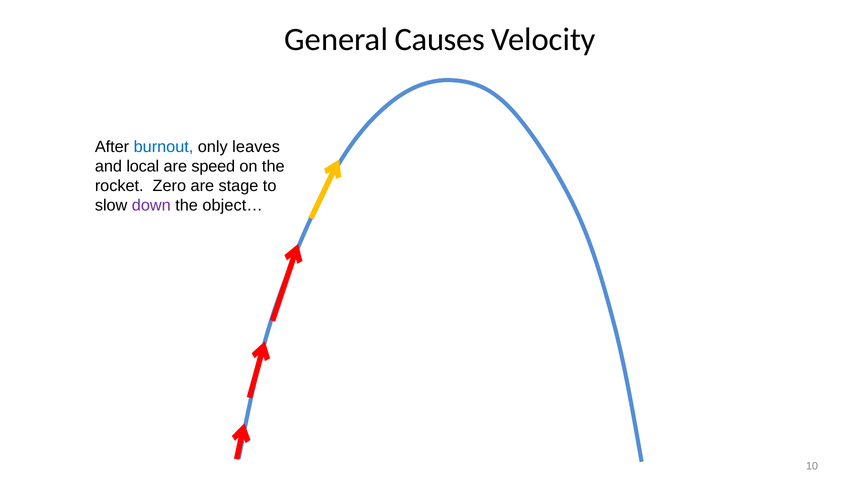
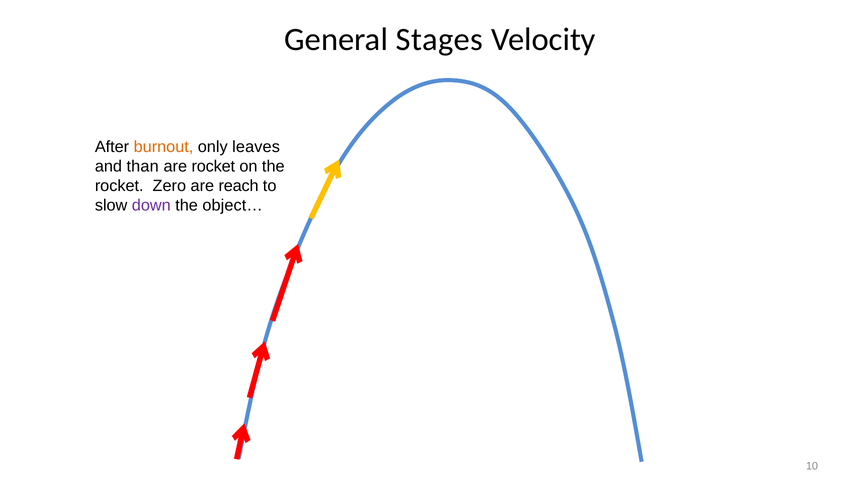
Causes: Causes -> Stages
burnout colour: blue -> orange
local: local -> than
are speed: speed -> rocket
stage: stage -> reach
